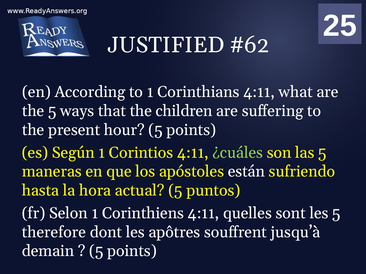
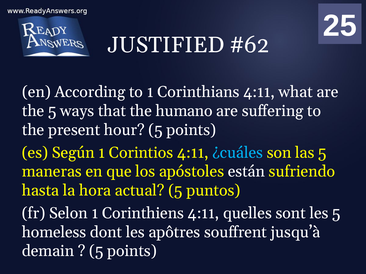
children: children -> humano
¿cuáles colour: light green -> light blue
therefore: therefore -> homeless
